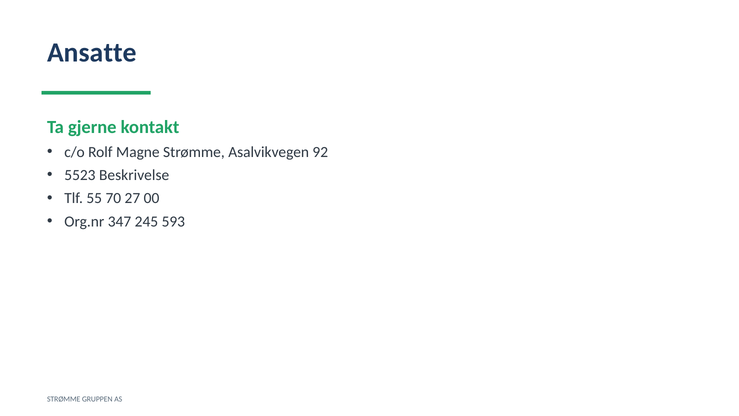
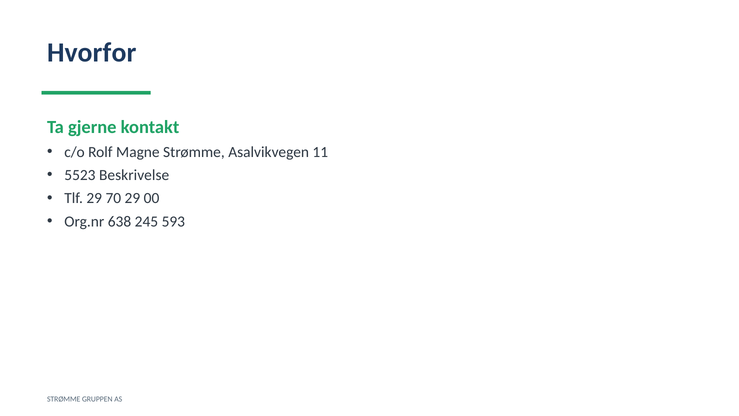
Ansatte: Ansatte -> Hvorfor
92: 92 -> 11
Tlf 55: 55 -> 29
70 27: 27 -> 29
347: 347 -> 638
